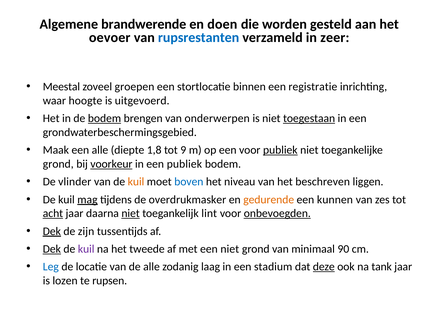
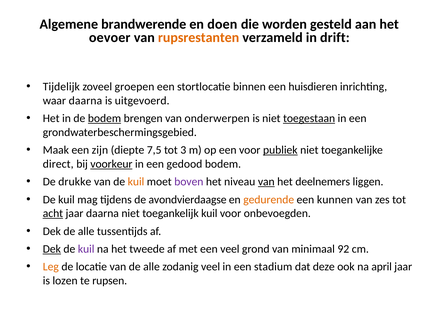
rupsrestanten colour: blue -> orange
zeer: zeer -> drift
Meestal: Meestal -> Tijdelijk
registratie: registratie -> huisdieren
waar hoogte: hoogte -> daarna
een alle: alle -> zijn
1,8: 1,8 -> 7,5
9: 9 -> 3
grond at (58, 164): grond -> direct
een publiek: publiek -> gedood
vlinder: vlinder -> drukke
boven colour: blue -> purple
van at (266, 182) underline: none -> present
beschreven: beschreven -> deelnemers
mag underline: present -> none
overdrukmasker: overdrukmasker -> avondvierdaagse
niet at (131, 214) underline: present -> none
toegankelijk lint: lint -> kuil
onbevoegden underline: present -> none
Dek at (52, 231) underline: present -> none
zijn at (86, 231): zijn -> alle
een niet: niet -> veel
90: 90 -> 92
Leg colour: blue -> orange
zodanig laag: laag -> veel
deze underline: present -> none
tank: tank -> april
